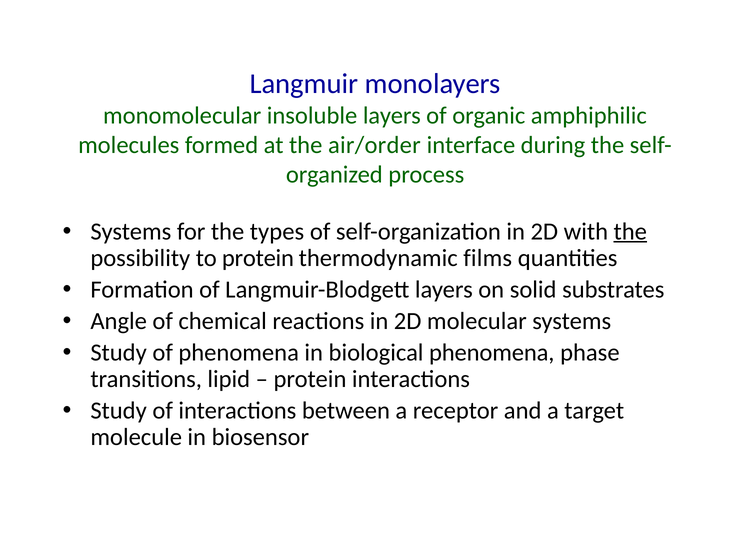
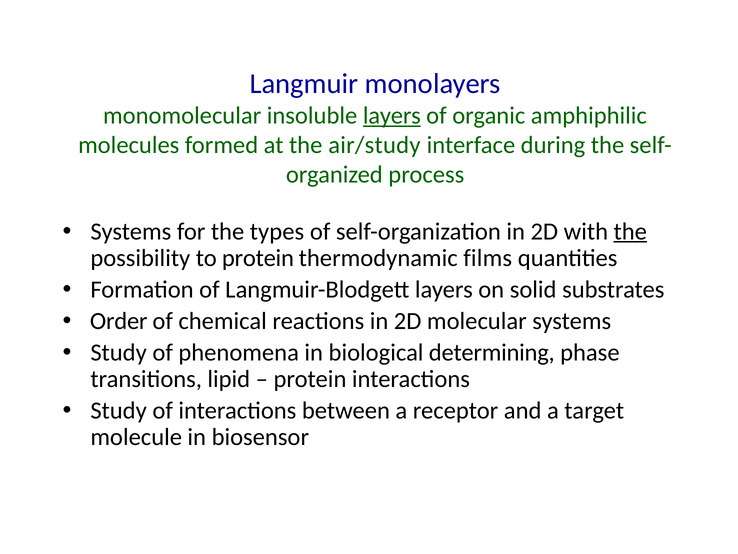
layers at (392, 115) underline: none -> present
air/order: air/order -> air/study
Angle: Angle -> Order
biological phenomena: phenomena -> determining
